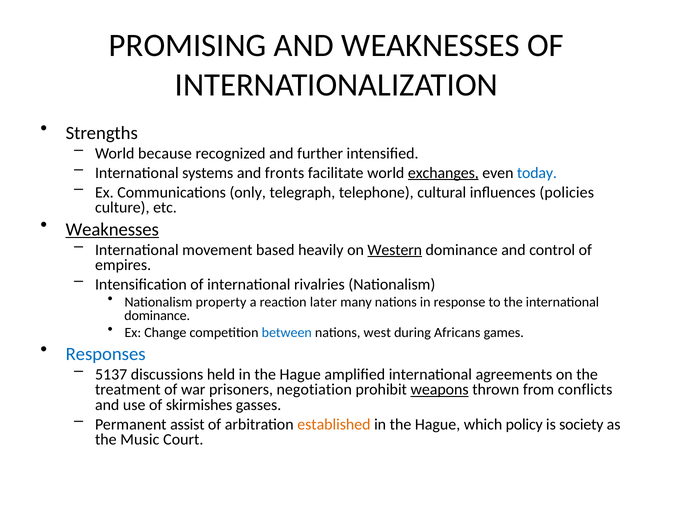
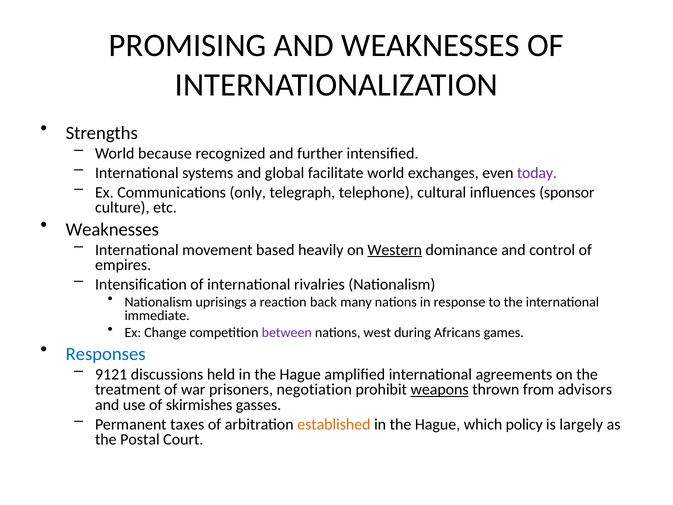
fronts: fronts -> global
exchanges underline: present -> none
today colour: blue -> purple
policies: policies -> sponsor
Weaknesses at (112, 229) underline: present -> none
property: property -> uprisings
later: later -> back
dominance at (157, 315): dominance -> immediate
between colour: blue -> purple
5137: 5137 -> 9121
conflicts: conflicts -> advisors
assist: assist -> taxes
society: society -> largely
Music: Music -> Postal
